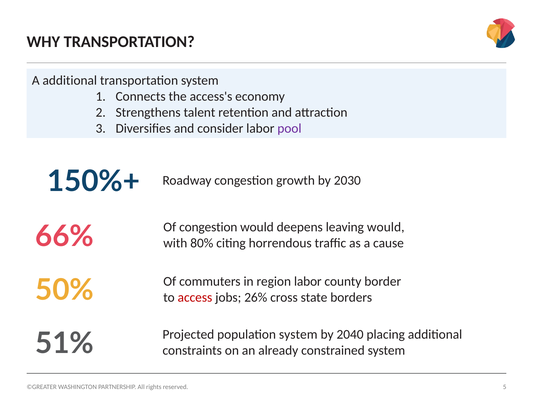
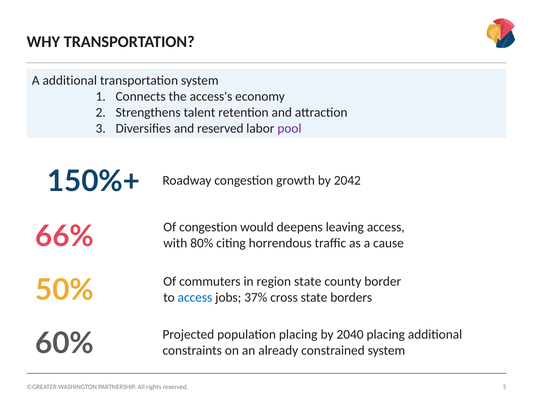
and consider: consider -> reserved
2030: 2030 -> 2042
leaving would: would -> access
region labor: labor -> state
access at (195, 297) colour: red -> blue
26%: 26% -> 37%
51%: 51% -> 60%
population system: system -> placing
